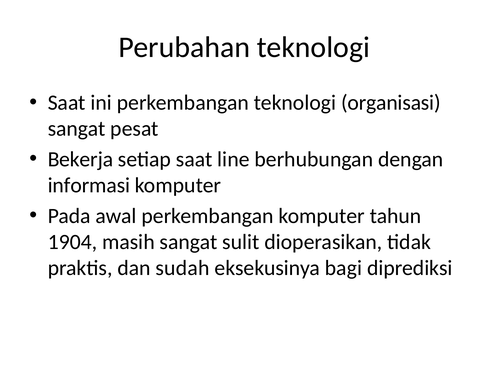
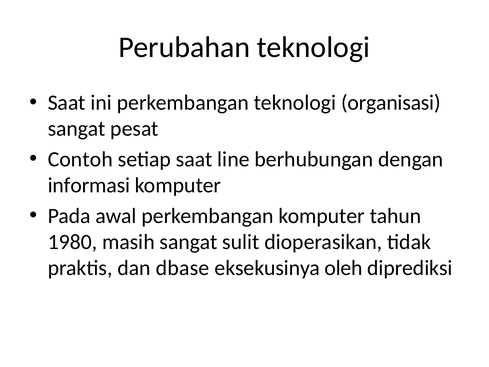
Bekerja: Bekerja -> Contoh
1904: 1904 -> 1980
sudah: sudah -> dbase
bagi: bagi -> oleh
